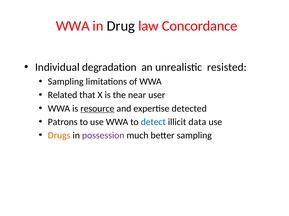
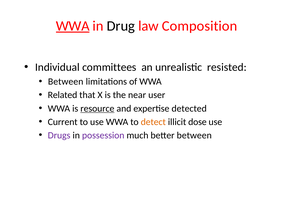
WWA at (73, 26) underline: none -> present
Concordance: Concordance -> Composition
degradation: degradation -> committees
Sampling at (66, 82): Sampling -> Between
Patrons: Patrons -> Current
detect colour: blue -> orange
data: data -> dose
Drugs colour: orange -> purple
better sampling: sampling -> between
